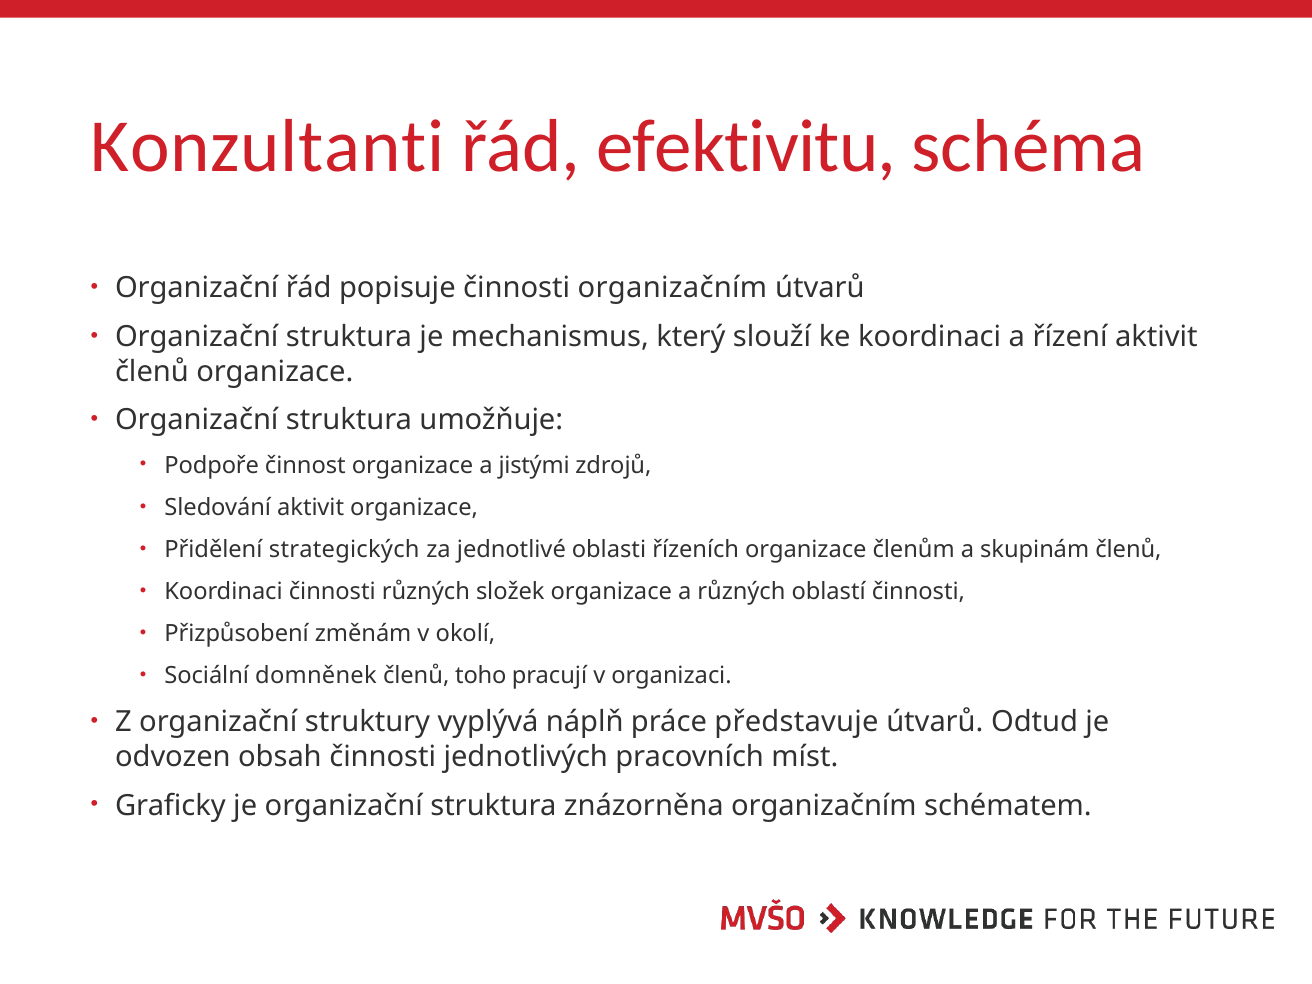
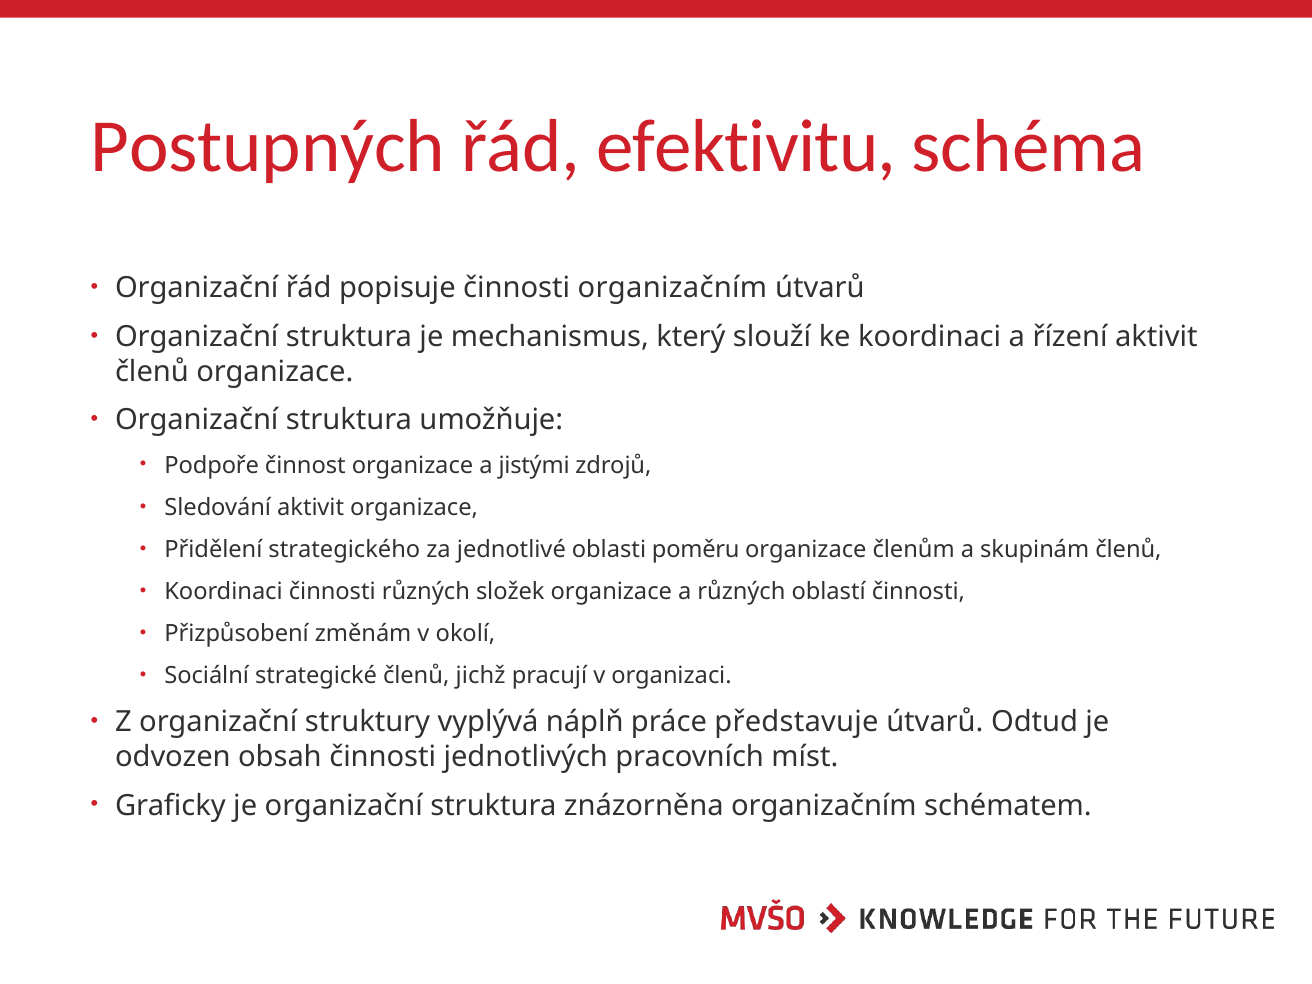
Konzultanti: Konzultanti -> Postupných
strategických: strategických -> strategického
řízeních: řízeních -> poměru
domněnek: domněnek -> strategické
toho: toho -> jichž
